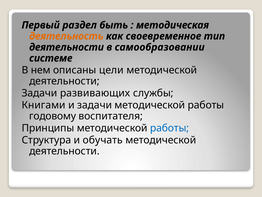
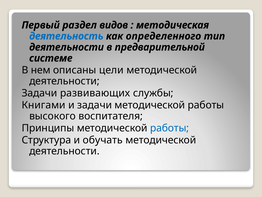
быть: быть -> видов
деятельность colour: orange -> blue
своевременное: своевременное -> определенного
самообразовании: самообразовании -> предварительной
годовому: годовому -> высокого
